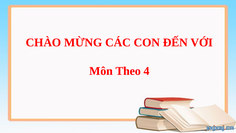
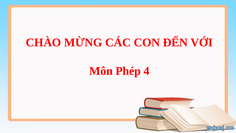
Theo: Theo -> Phép
